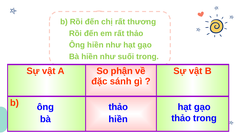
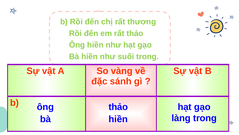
phận: phận -> vàng
hiền thảo: thảo -> làng
